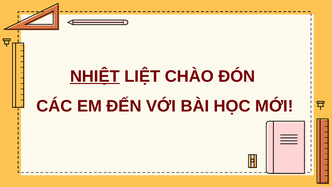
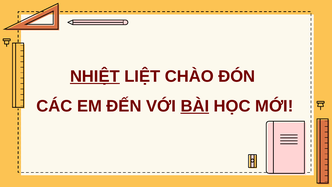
BÀI underline: none -> present
